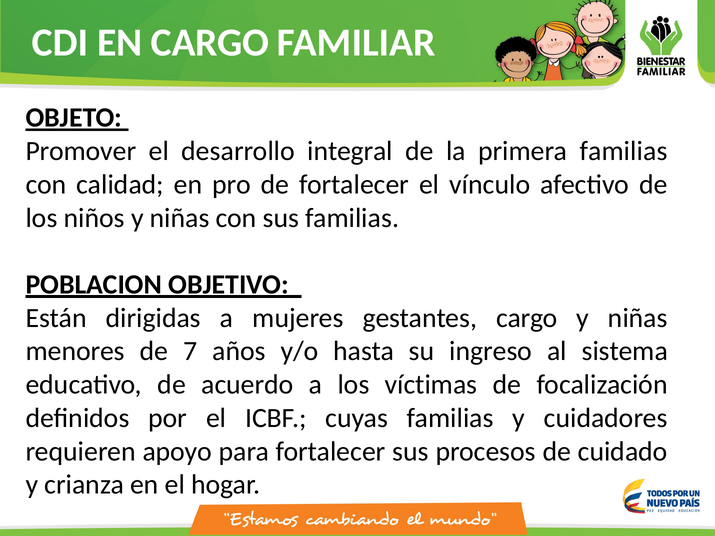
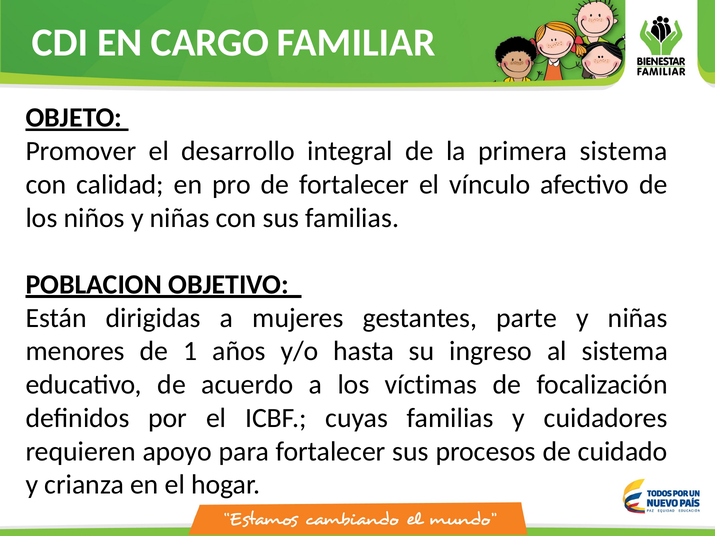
primera familias: familias -> sistema
gestantes cargo: cargo -> parte
7: 7 -> 1
